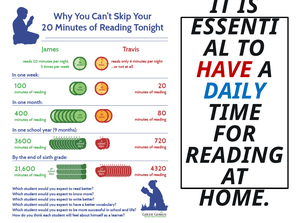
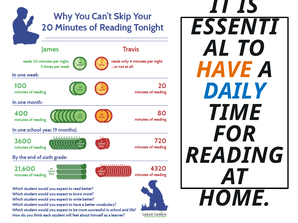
HAVE colour: red -> orange
